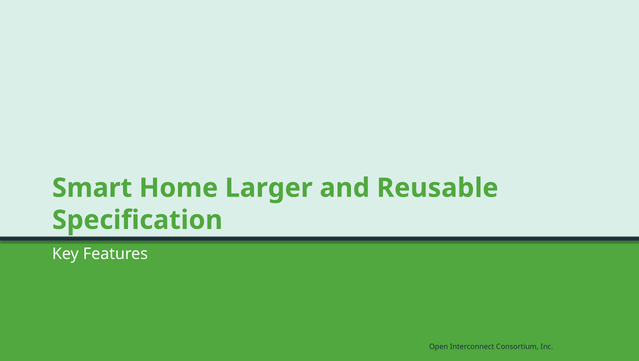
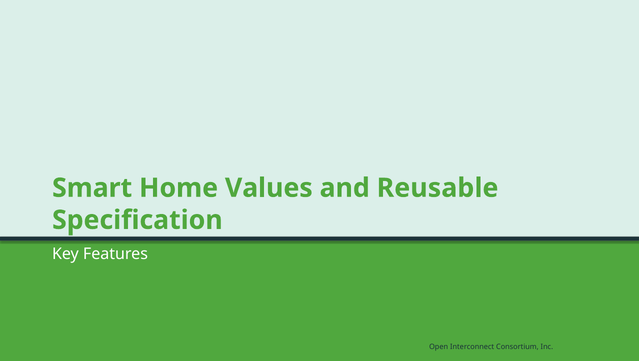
Larger: Larger -> Values
